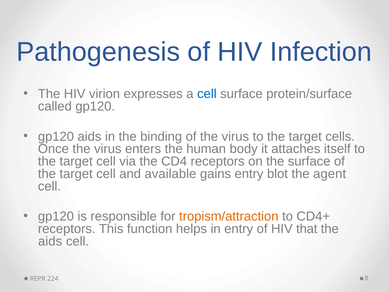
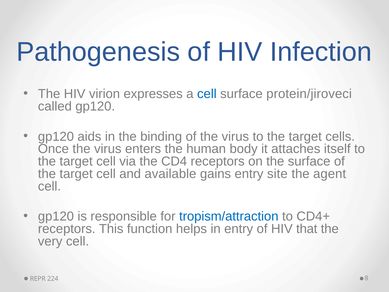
protein/surface: protein/surface -> protein/jiroveci
blot: blot -> site
tropism/attraction colour: orange -> blue
aids at (50, 241): aids -> very
